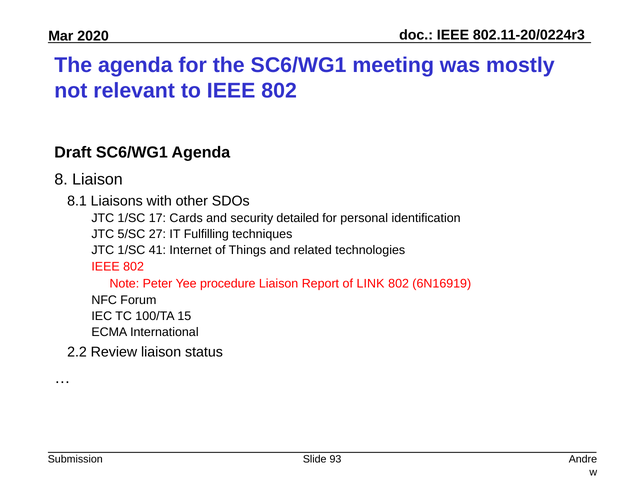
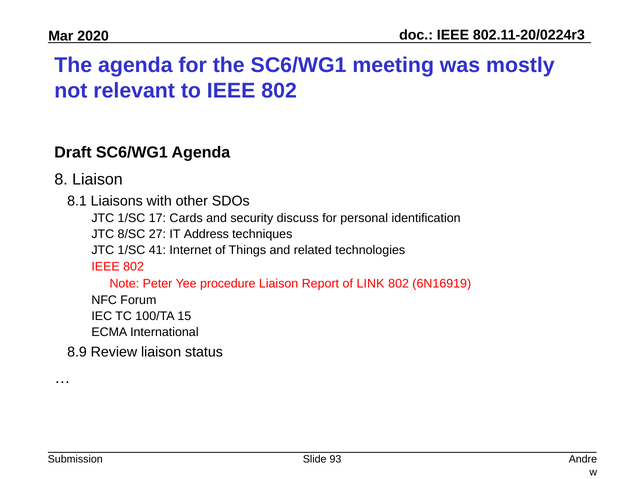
detailed: detailed -> discuss
5/SC: 5/SC -> 8/SC
Fulfilling: Fulfilling -> Address
2.2: 2.2 -> 8.9
